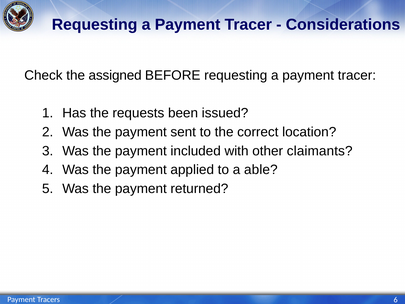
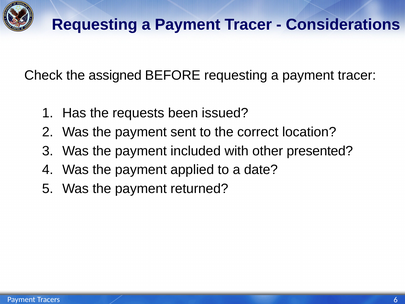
claimants: claimants -> presented
able: able -> date
